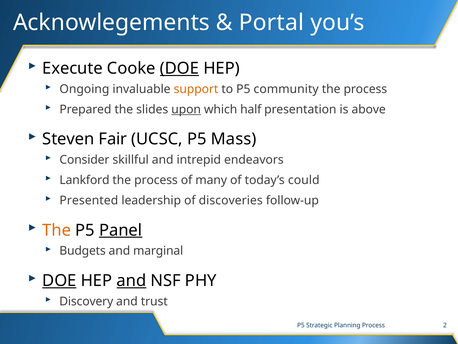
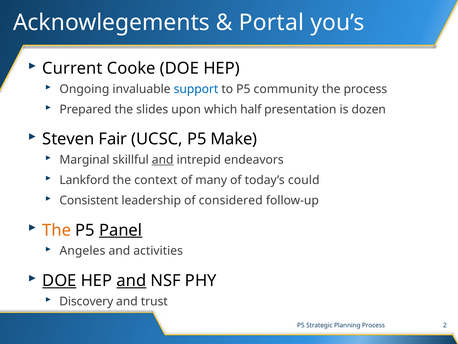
Execute: Execute -> Current
DOE at (179, 68) underline: present -> none
support colour: orange -> blue
upon underline: present -> none
above: above -> dozen
Mass: Mass -> Make
Consider: Consider -> Marginal
and at (163, 160) underline: none -> present
process at (156, 180): process -> context
Presented: Presented -> Consistent
discoveries: discoveries -> considered
Budgets: Budgets -> Angeles
marginal: marginal -> activities
